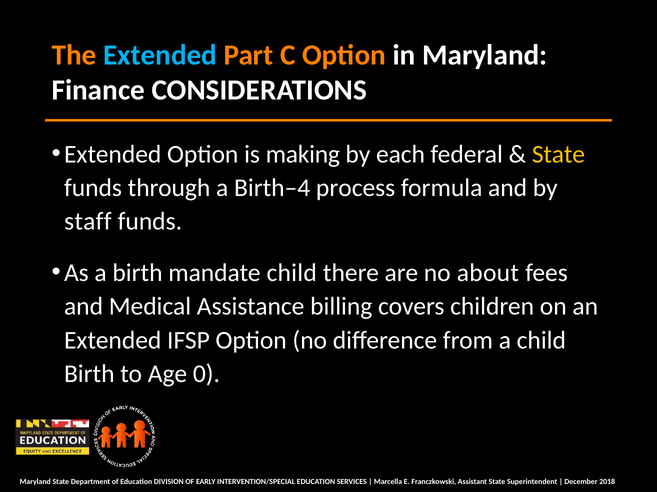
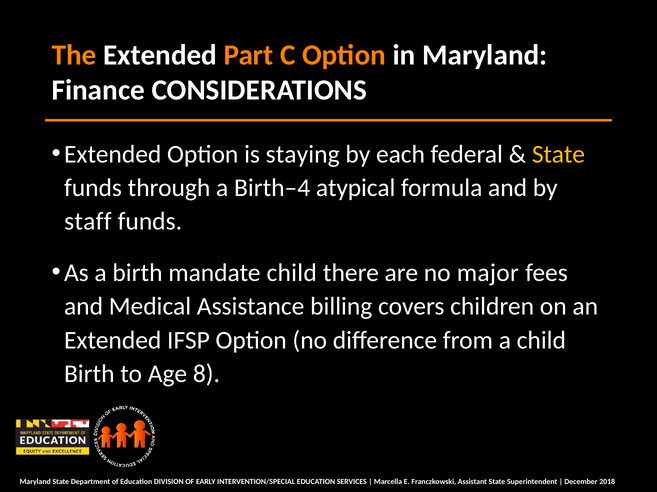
Extended at (160, 55) colour: light blue -> white
making: making -> staying
process: process -> atypical
about: about -> major
0: 0 -> 8
